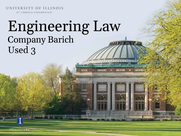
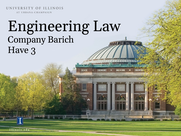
Used: Used -> Have
